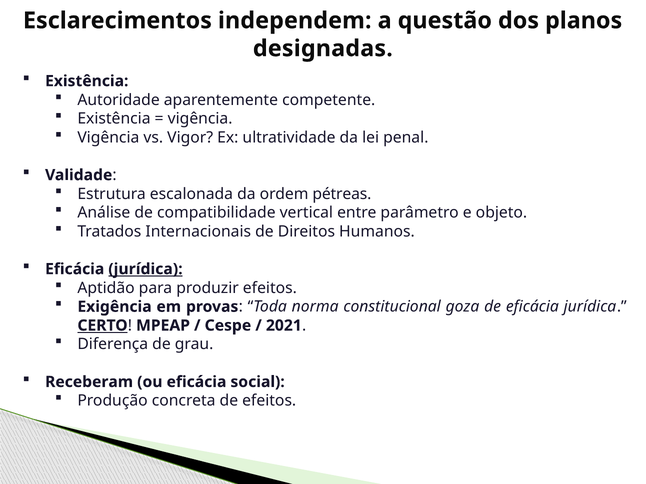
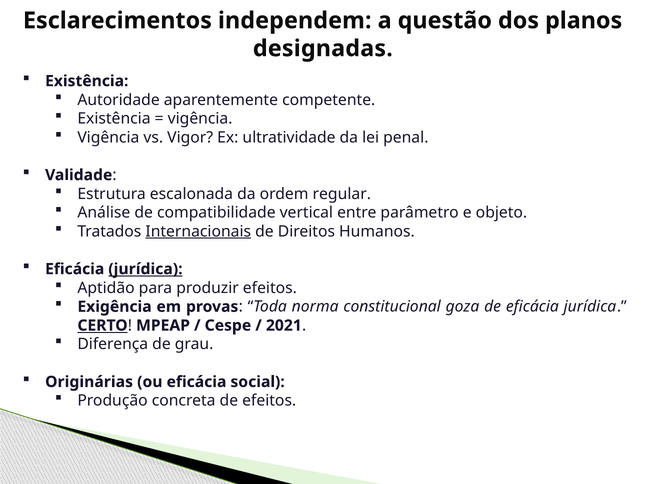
pétreas: pétreas -> regular
Internacionais underline: none -> present
Receberam: Receberam -> Originárias
